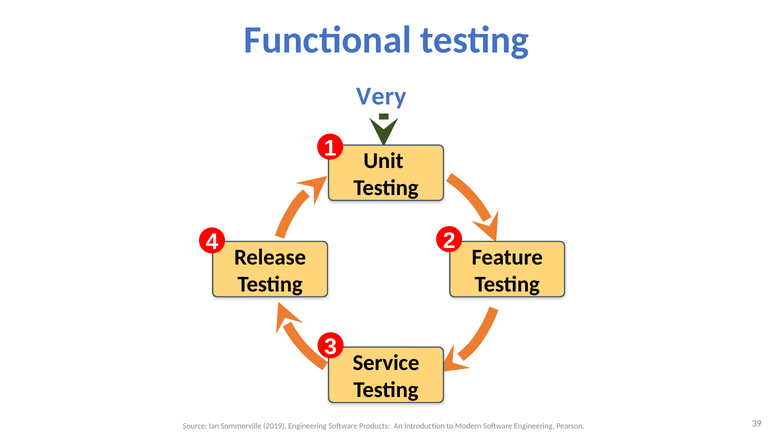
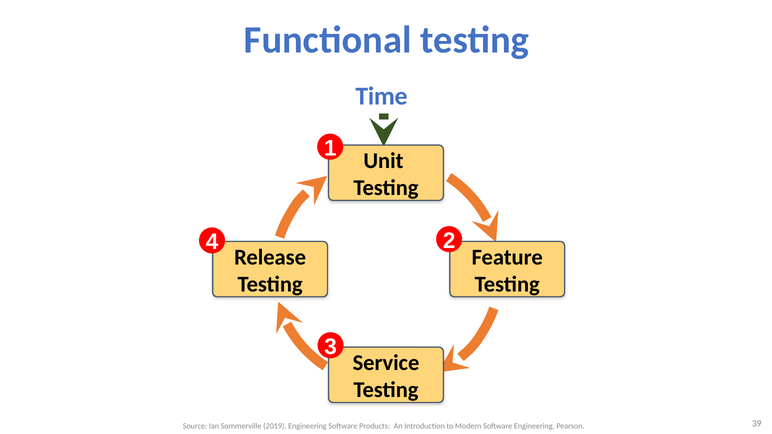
Very: Very -> Time
